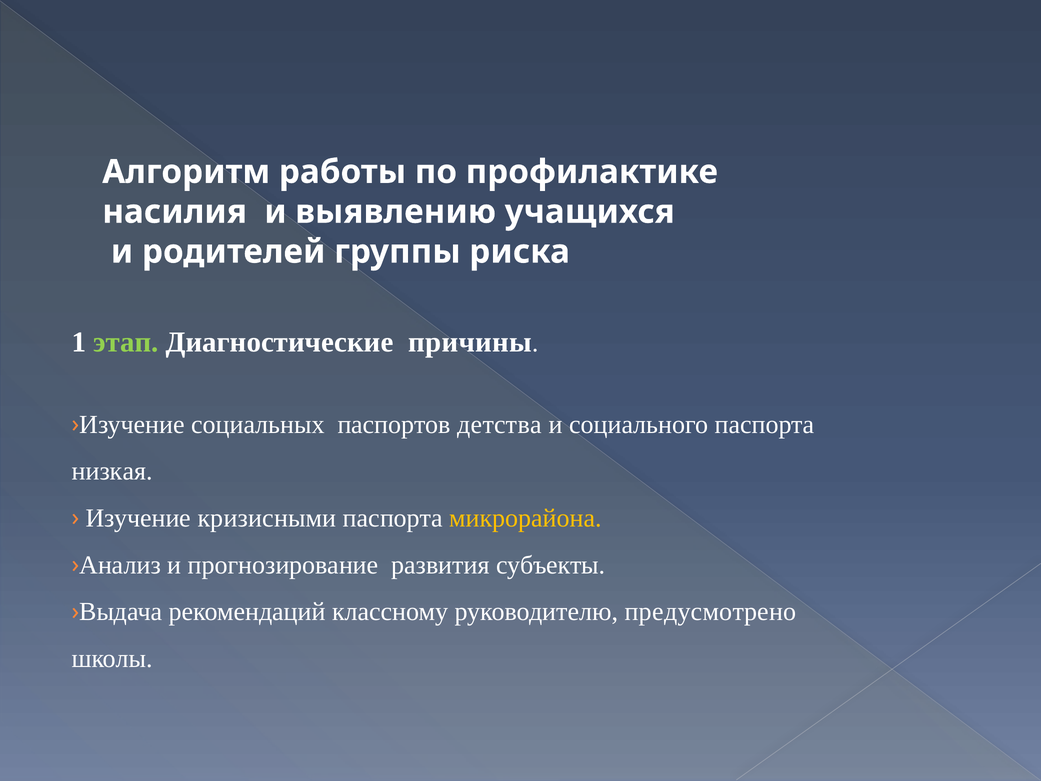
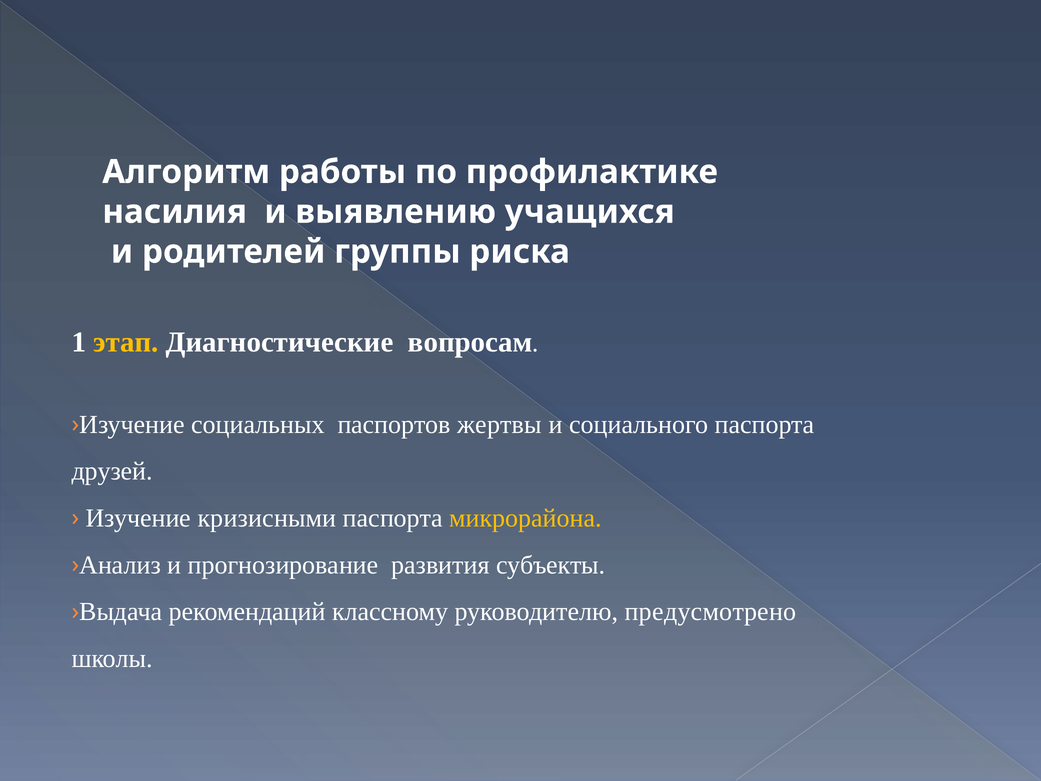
этап colour: light green -> yellow
причины: причины -> вопросам
детства: детства -> жертвы
низкая: низкая -> друзей
